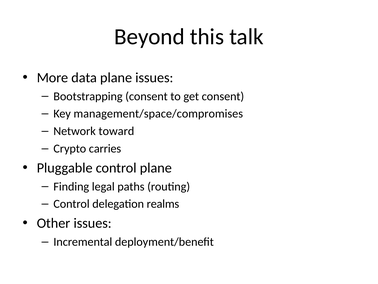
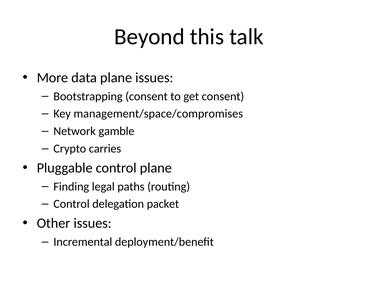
toward: toward -> gamble
realms: realms -> packet
